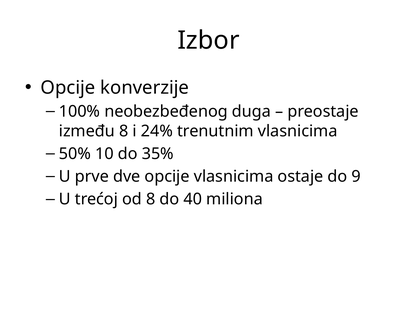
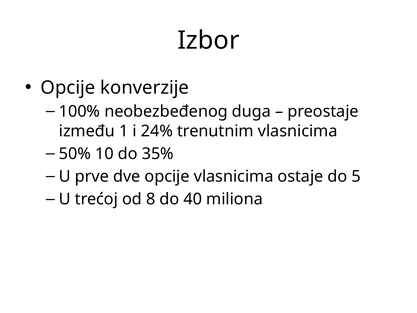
između 8: 8 -> 1
9: 9 -> 5
